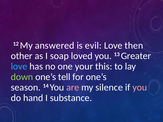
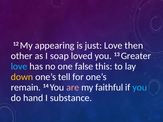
answered: answered -> appearing
evil: evil -> just
your: your -> false
down colour: light green -> yellow
season: season -> remain
silence: silence -> faithful
you at (140, 88) colour: pink -> light blue
